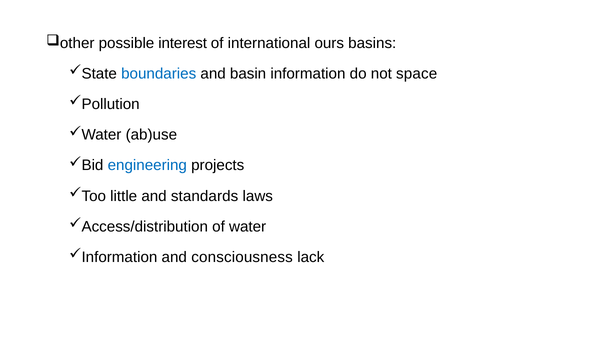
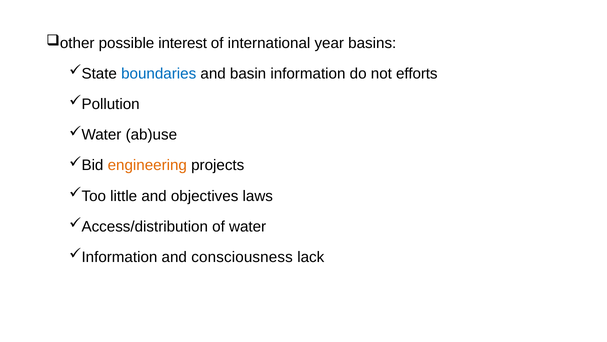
ours: ours -> year
space: space -> efforts
engineering colour: blue -> orange
standards: standards -> objectives
